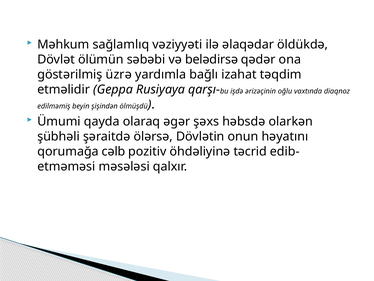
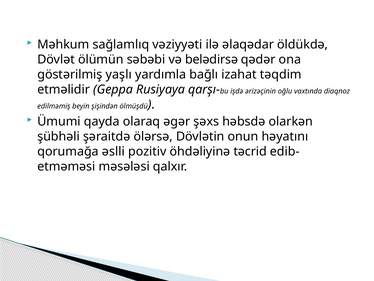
üzrə: üzrə -> yaşlı
cəlb: cəlb -> əslli
